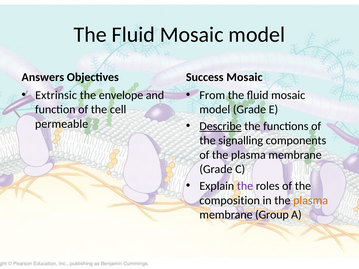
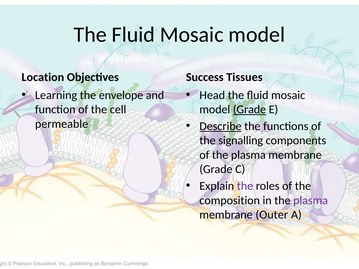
Answers: Answers -> Location
Success Mosaic: Mosaic -> Tissues
Extrinsic: Extrinsic -> Learning
From: From -> Head
Grade at (249, 110) underline: none -> present
plasma at (311, 200) colour: orange -> purple
Group: Group -> Outer
